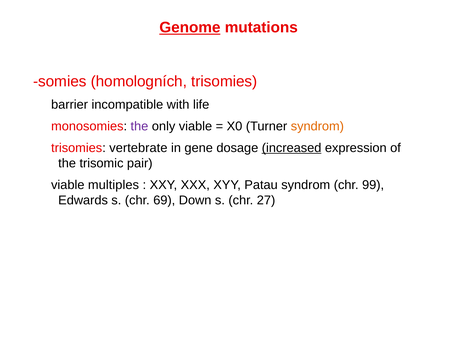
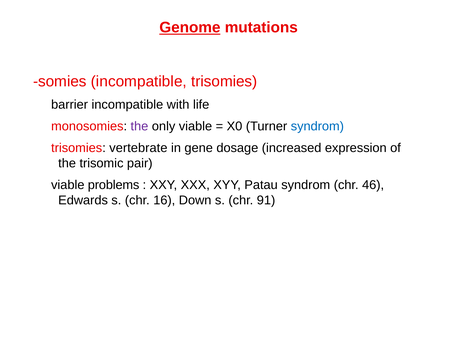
somies homologních: homologních -> incompatible
syndrom at (317, 126) colour: orange -> blue
increased underline: present -> none
multiples: multiples -> problems
99: 99 -> 46
69: 69 -> 16
27: 27 -> 91
